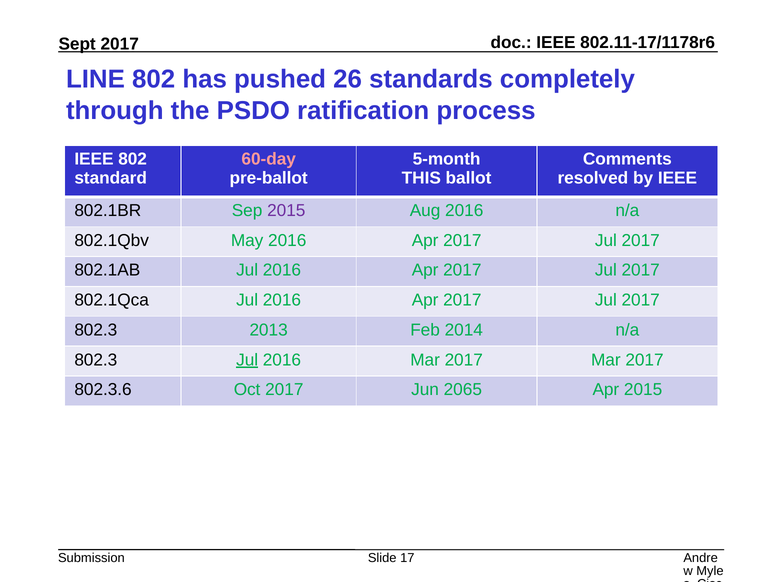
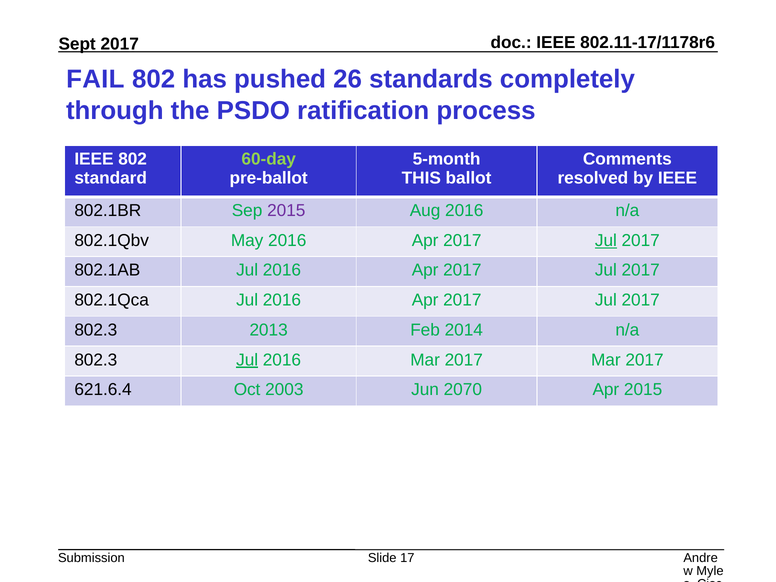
LINE: LINE -> FAIL
60-day colour: pink -> light green
Jul at (606, 240) underline: none -> present
802.3.6: 802.3.6 -> 621.6.4
Oct 2017: 2017 -> 2003
2065: 2065 -> 2070
